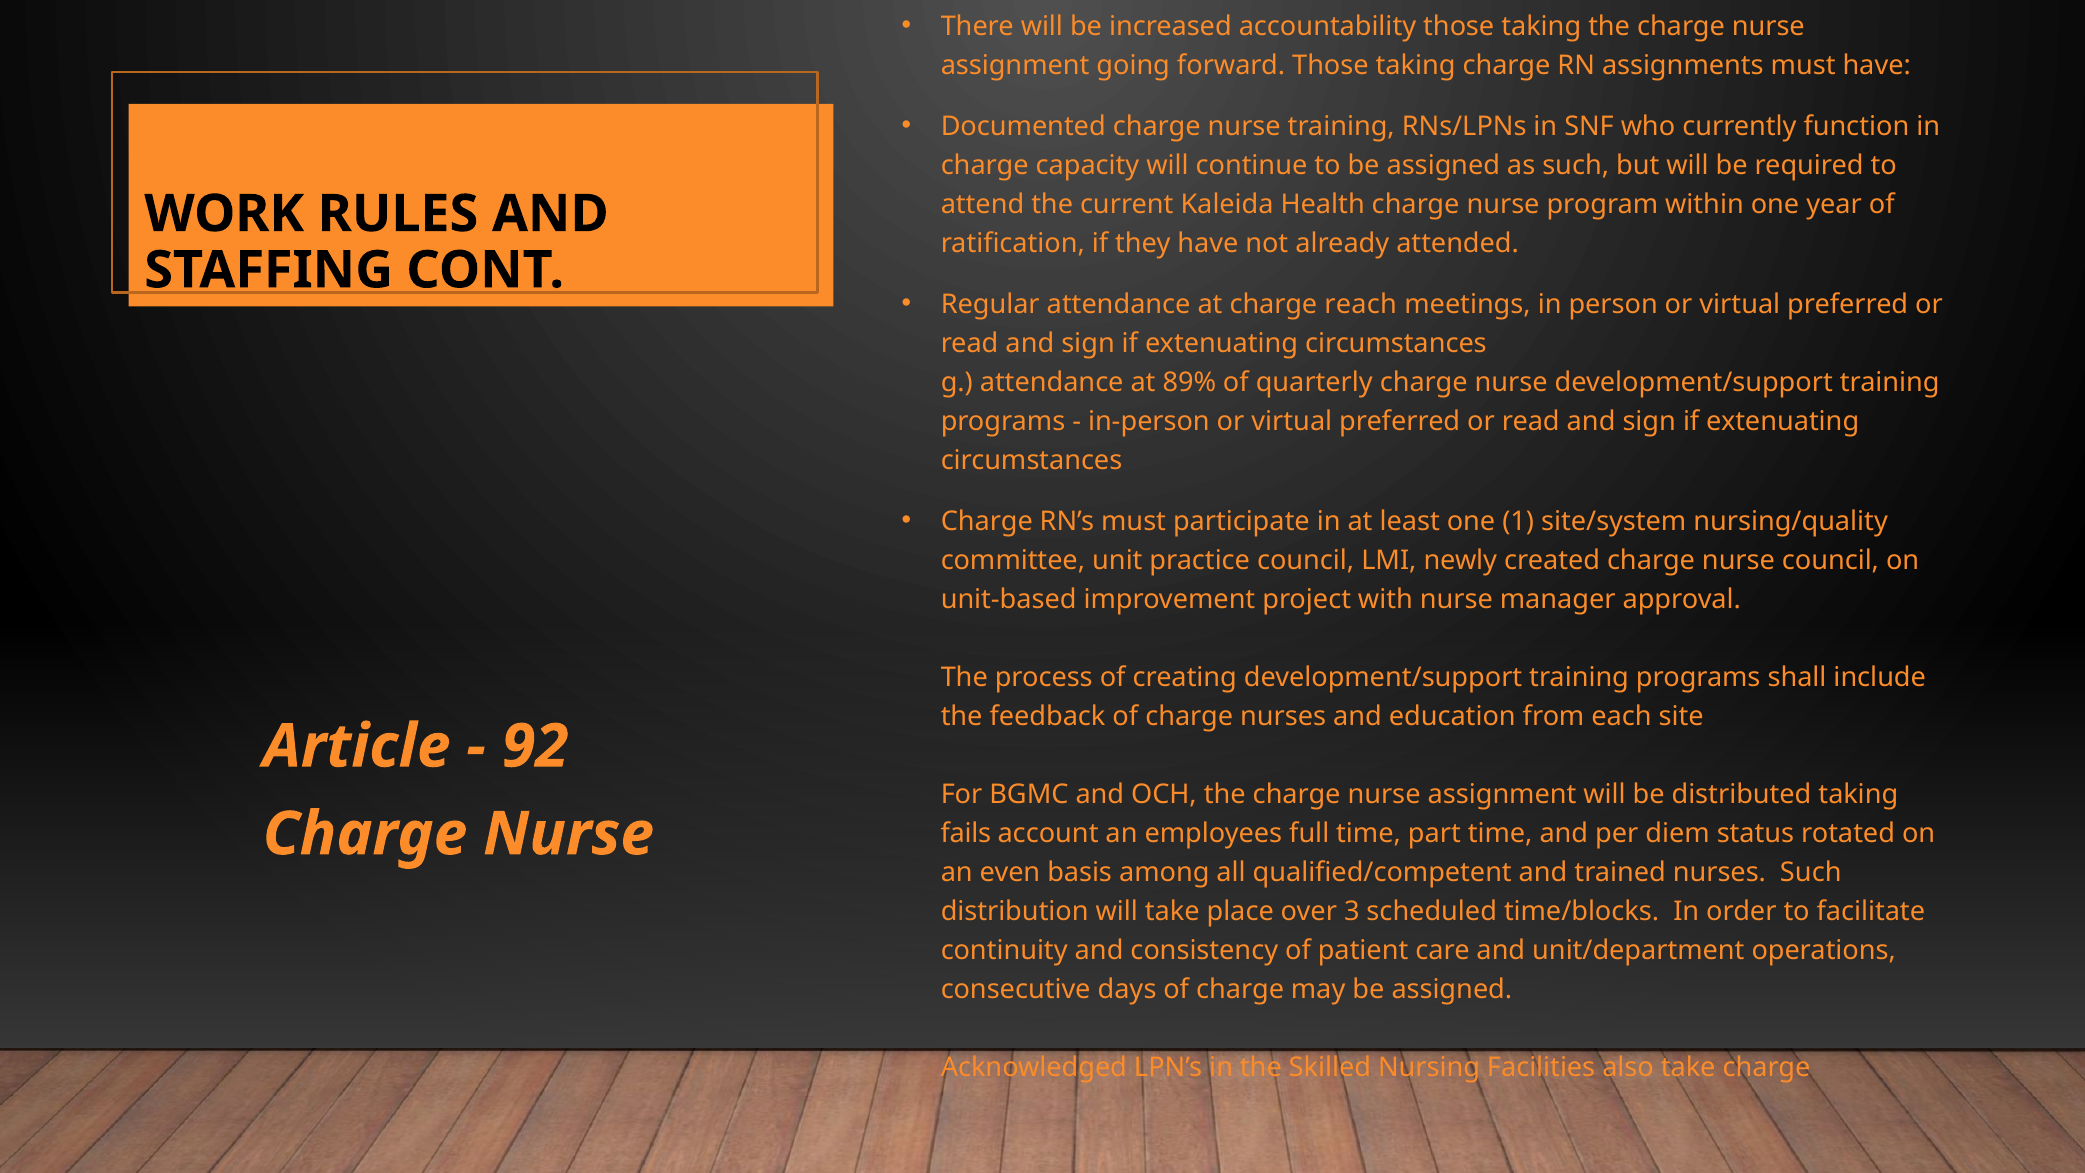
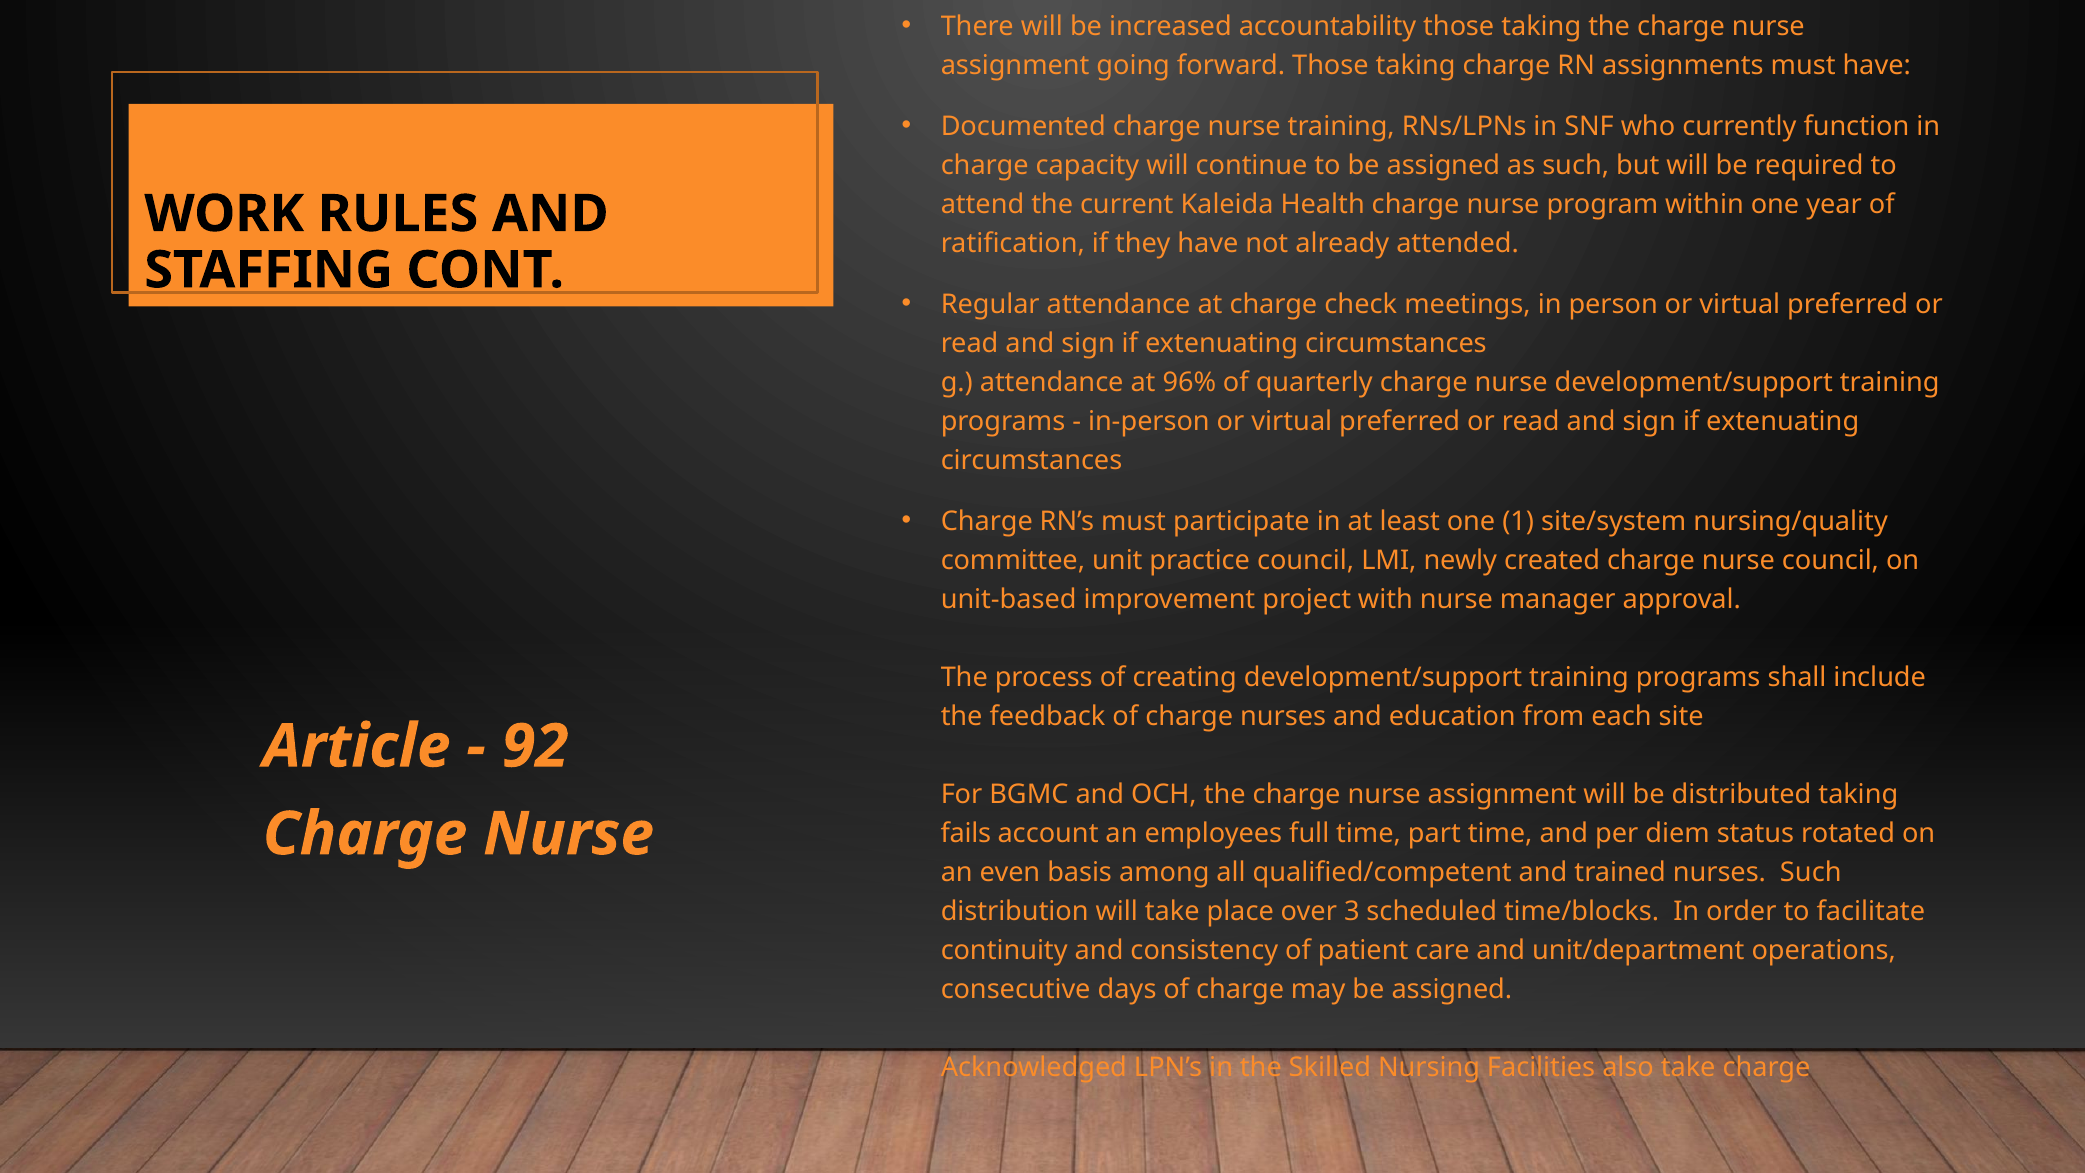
reach: reach -> check
89%: 89% -> 96%
